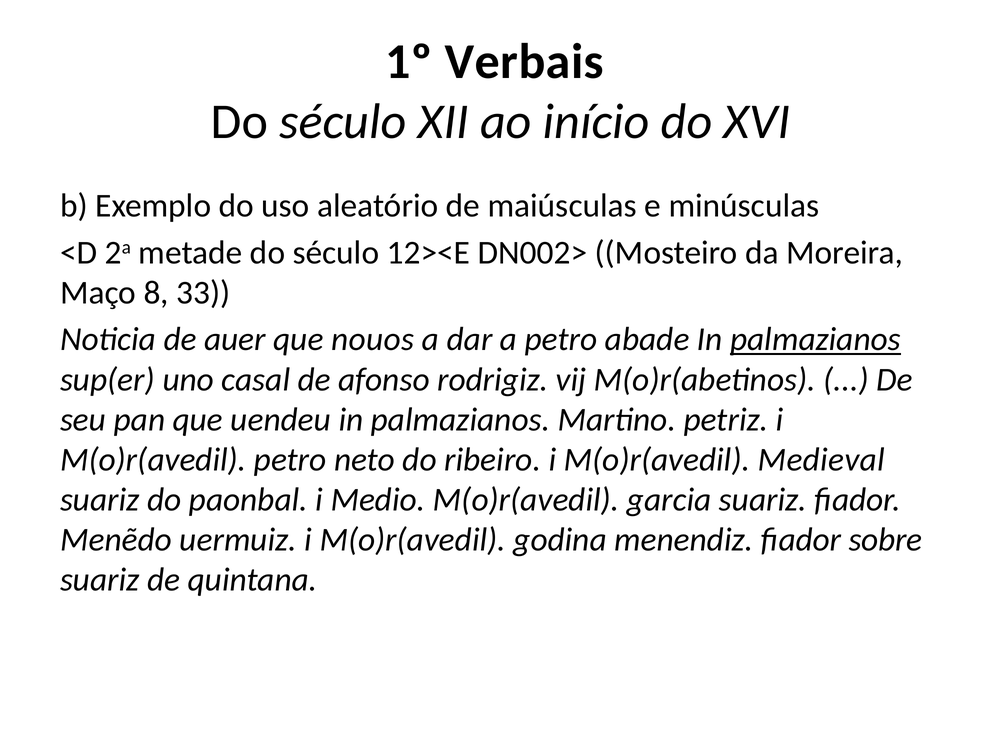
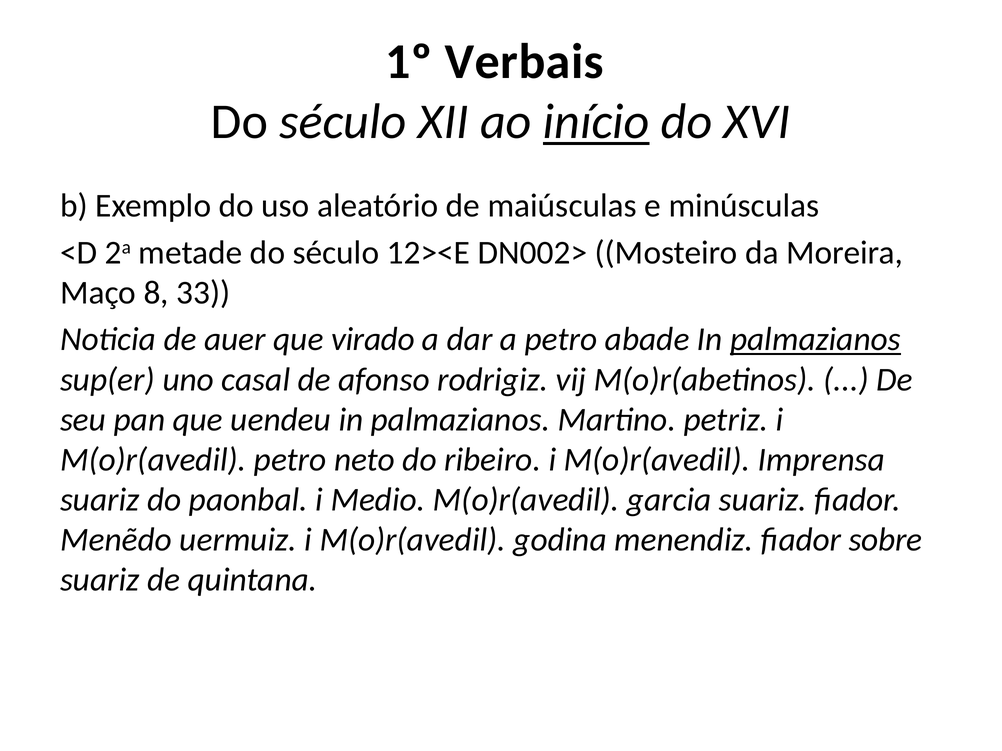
início underline: none -> present
nouos: nouos -> virado
Medieval: Medieval -> Imprensa
